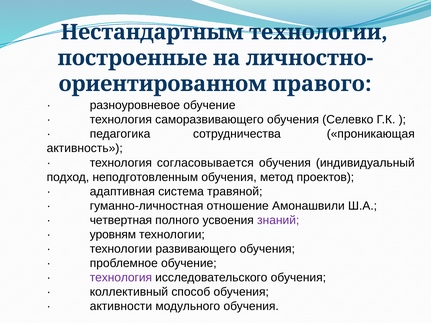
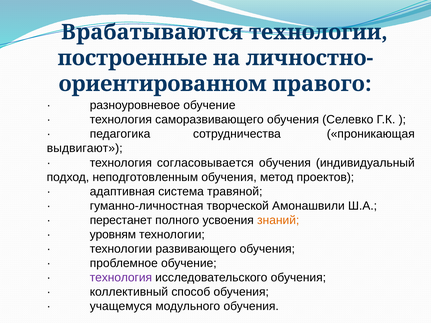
Нестандартным: Нестандартным -> Врабатываются
активность: активность -> выдвигают
отношение: отношение -> творческой
четвертная: четвертная -> перестанет
знаний colour: purple -> orange
активности: активности -> учащемуся
